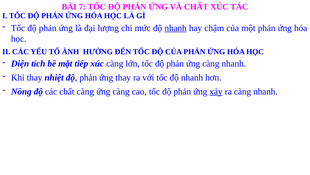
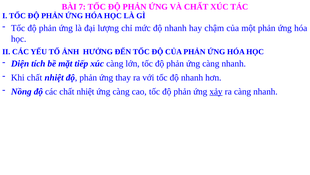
nhanh at (176, 28) underline: present -> none
Khi thay: thay -> chất
các chất càng: càng -> nhiệt
